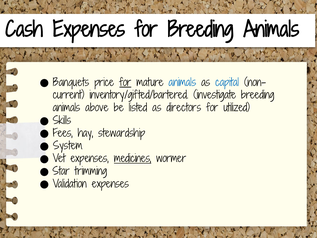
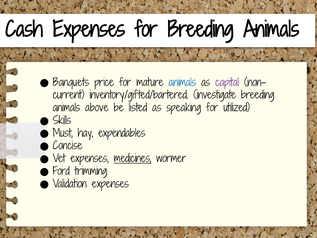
for at (125, 82) underline: present -> none
capital colour: blue -> purple
directors: directors -> speaking
Fees: Fees -> Must
stewardship: stewardship -> expendables
System: System -> Concise
Star: Star -> Ford
